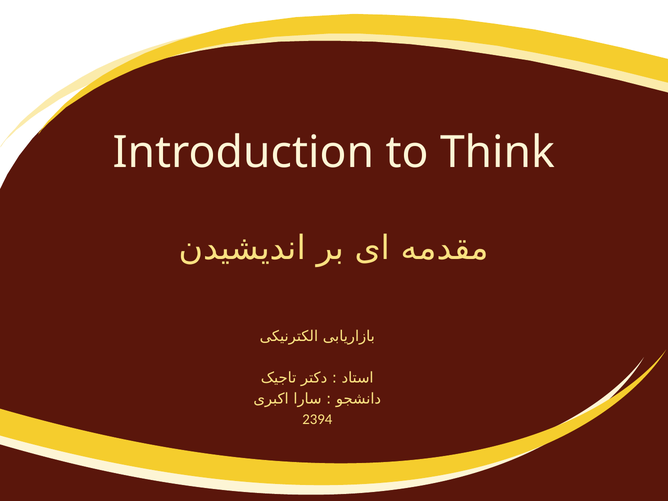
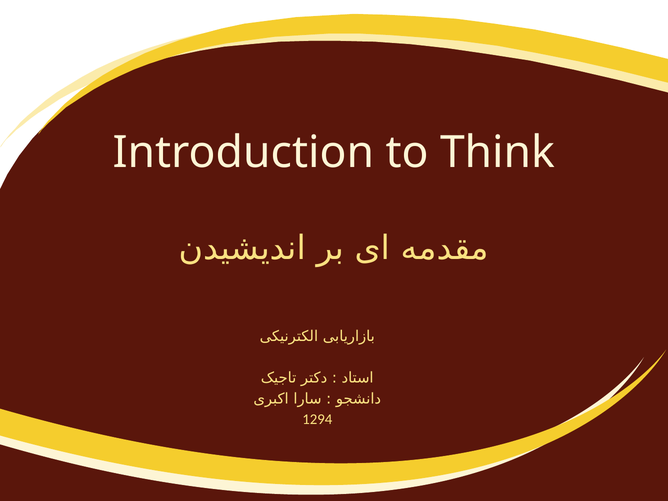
2394: 2394 -> 1294
